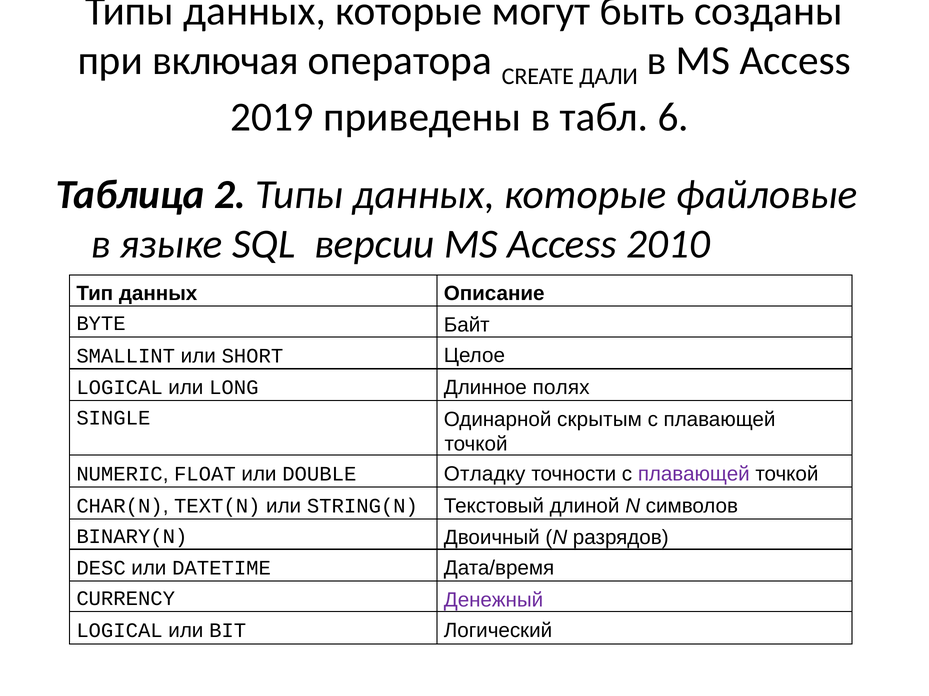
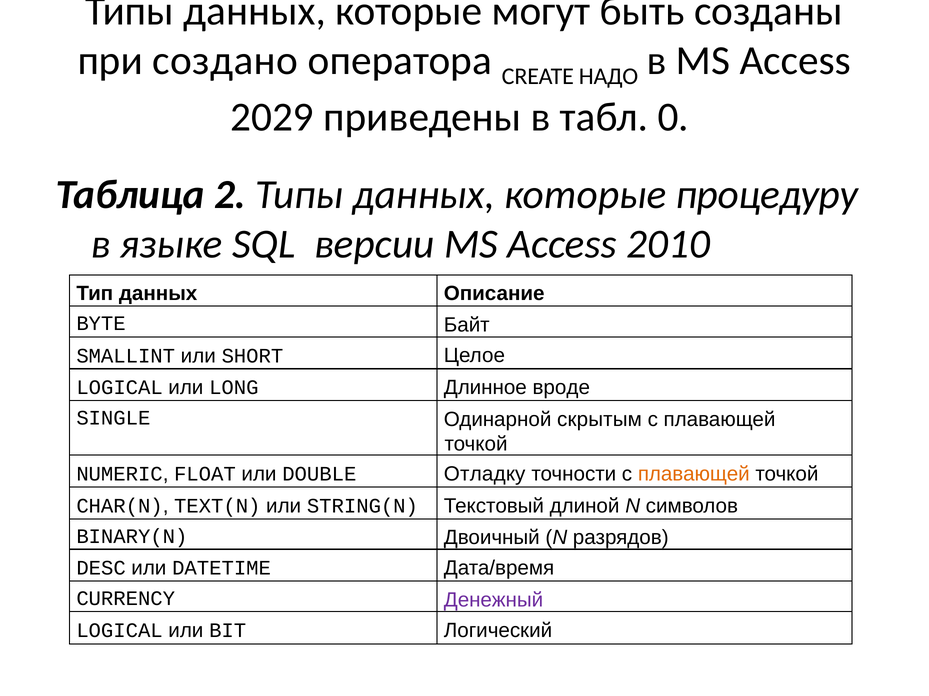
включая: включая -> создано
ДАЛИ: ДАЛИ -> НАДО
2019: 2019 -> 2029
6: 6 -> 0
файловые: файловые -> процедуру
полях: полях -> вроде
плавающей at (694, 474) colour: purple -> orange
